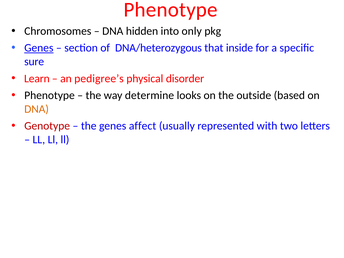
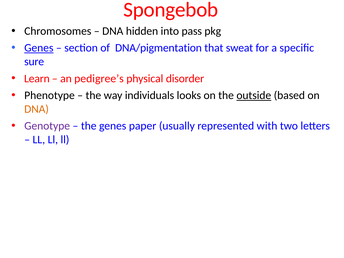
Phenotype at (171, 10): Phenotype -> Spongebob
only: only -> pass
DNA/heterozygous: DNA/heterozygous -> DNA/pigmentation
inside: inside -> sweat
determine: determine -> individuals
outside underline: none -> present
Genotype colour: red -> purple
affect: affect -> paper
